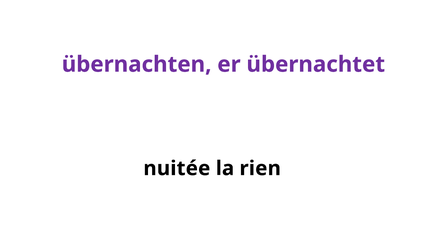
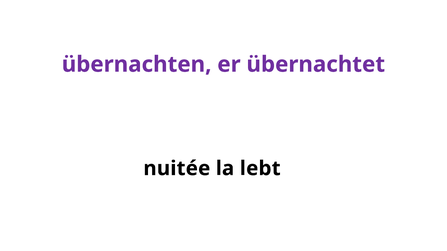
rien: rien -> lebt
